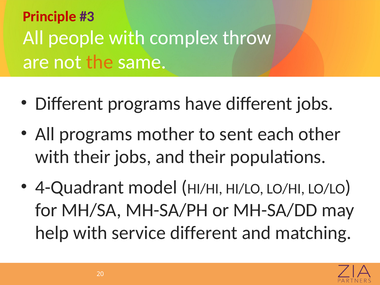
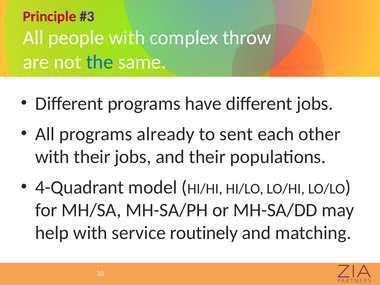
the colour: orange -> blue
mother: mother -> already
service different: different -> routinely
